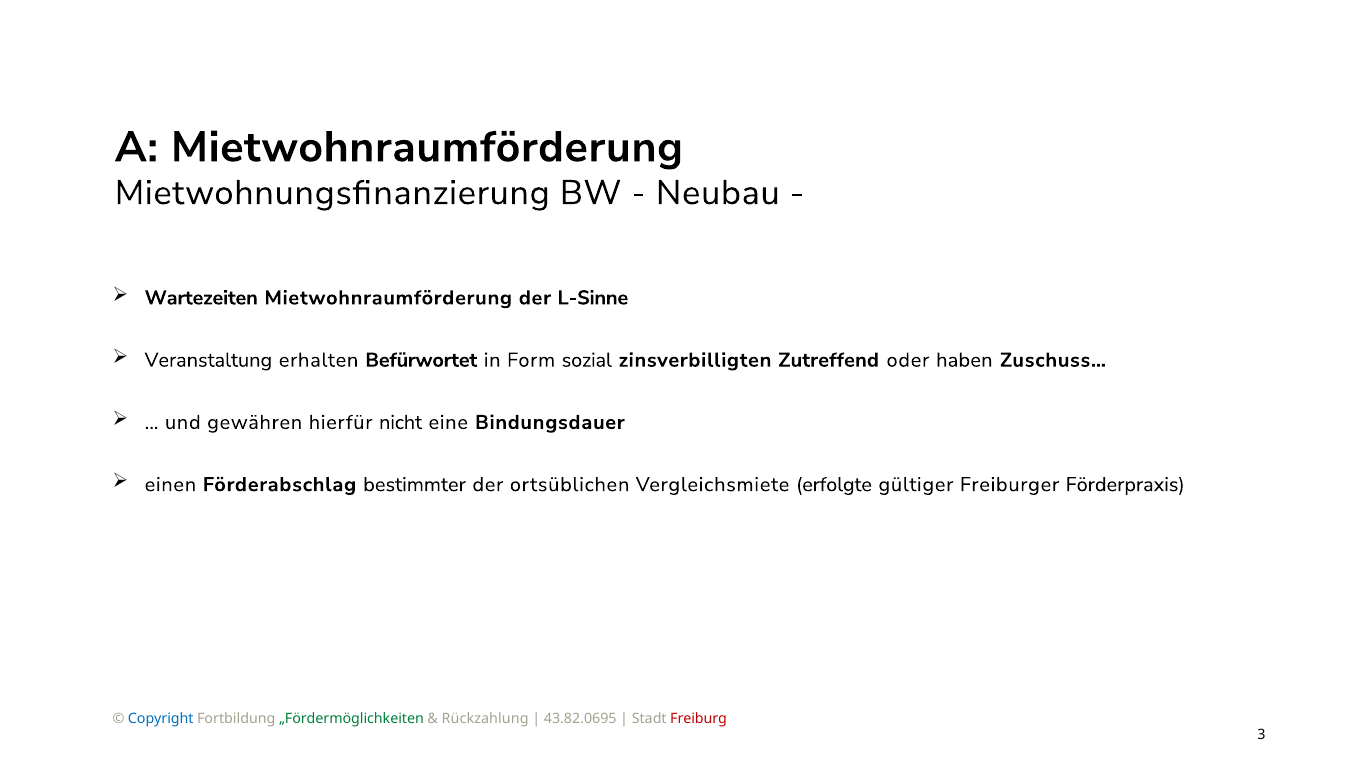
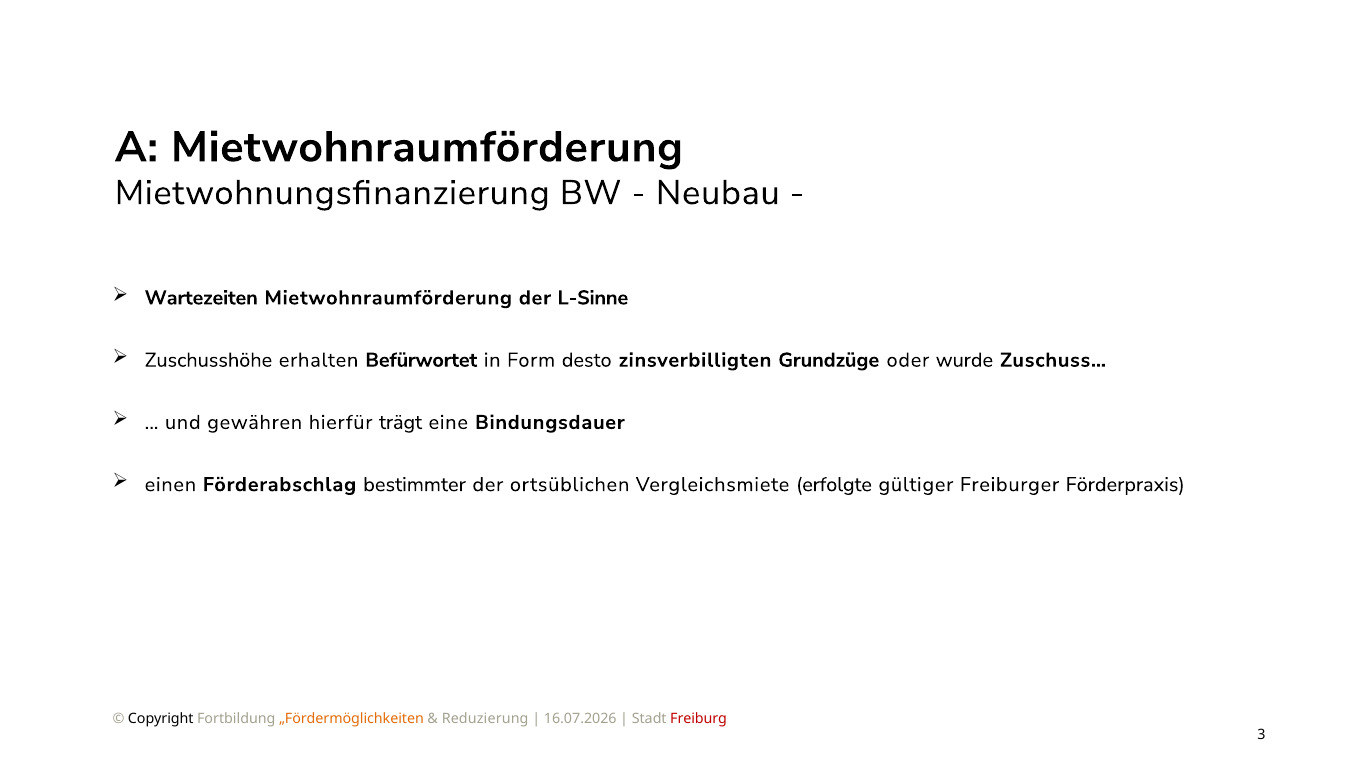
Veranstaltung: Veranstaltung -> Zuschusshöhe
sozial: sozial -> desto
Zutreffend: Zutreffend -> Grundzüge
haben: haben -> wurde
nicht: nicht -> trägt
Copyright colour: blue -> black
„Fördermöglichkeiten colour: green -> orange
Rückzahlung: Rückzahlung -> Reduzierung
43.82.0695: 43.82.0695 -> 16.07.2026
